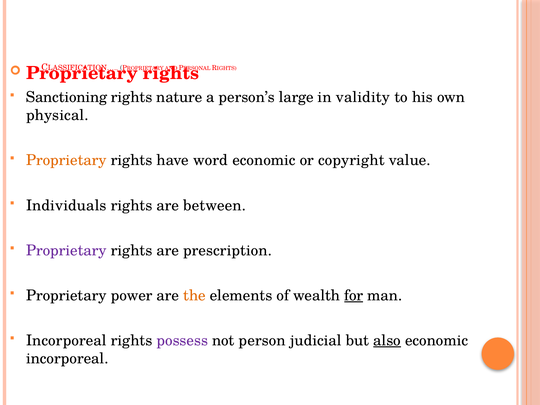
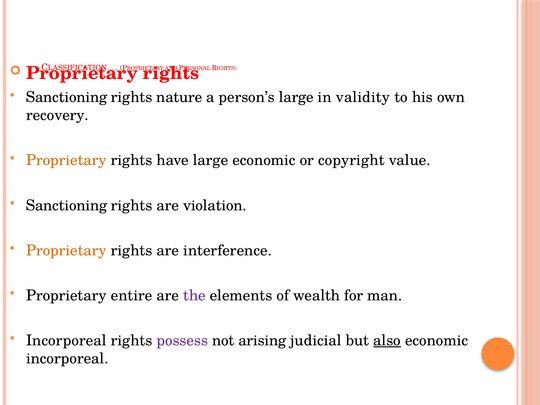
physical: physical -> recovery
have word: word -> large
Individuals at (66, 205): Individuals -> Sanctioning
between: between -> violation
Proprietary at (66, 250) colour: purple -> orange
prescription: prescription -> interference
power: power -> entire
the colour: orange -> purple
for underline: present -> none
person: person -> arising
